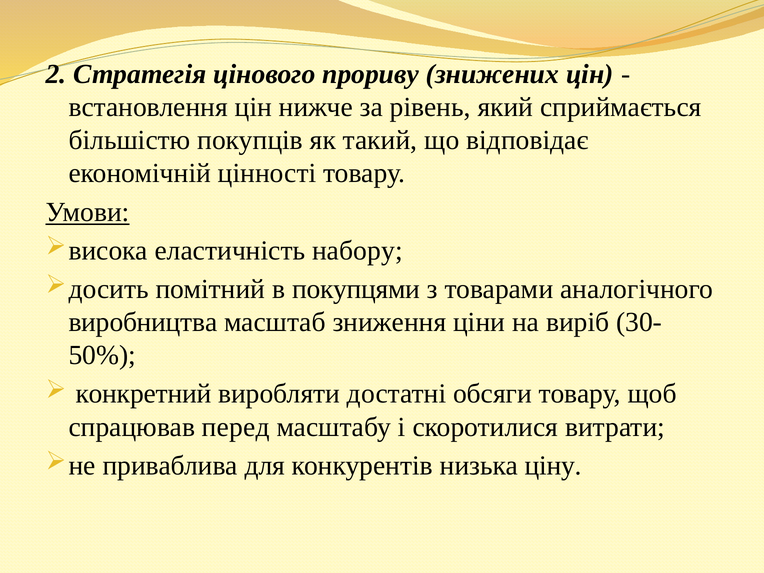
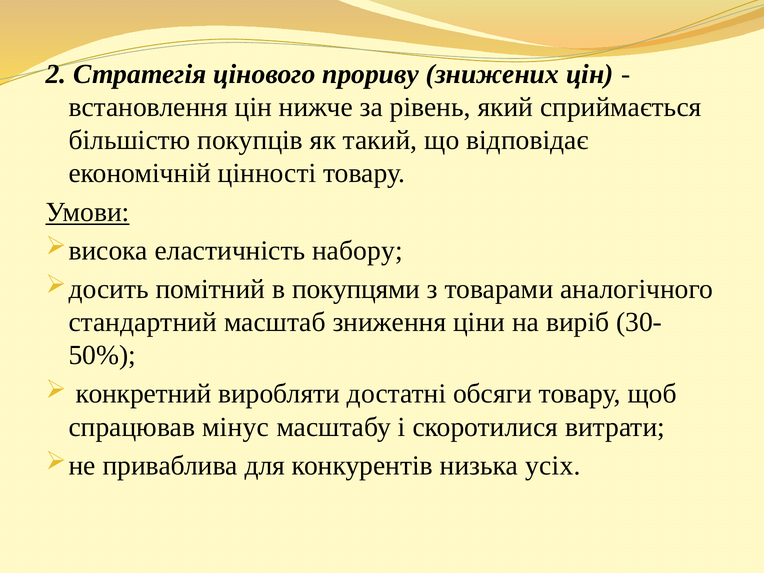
виробництва: виробництва -> стандартний
перед: перед -> мінус
ціну: ціну -> усіх
